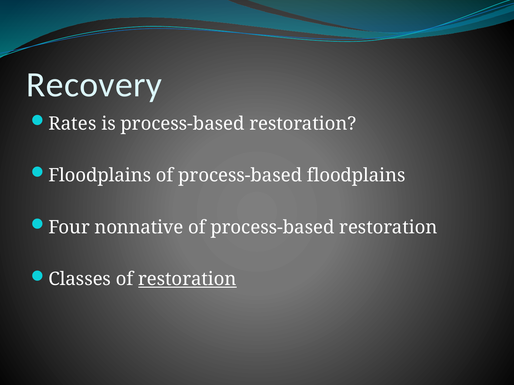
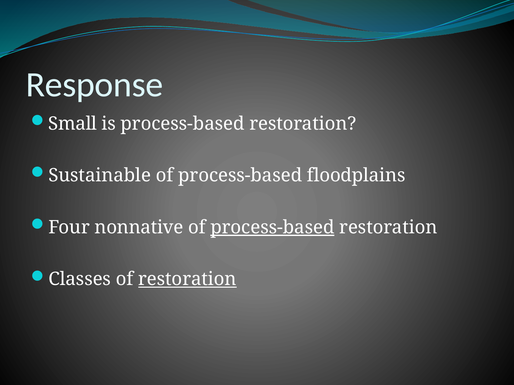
Recovery: Recovery -> Response
Rates: Rates -> Small
Floodplains at (100, 176): Floodplains -> Sustainable
process-based at (272, 228) underline: none -> present
